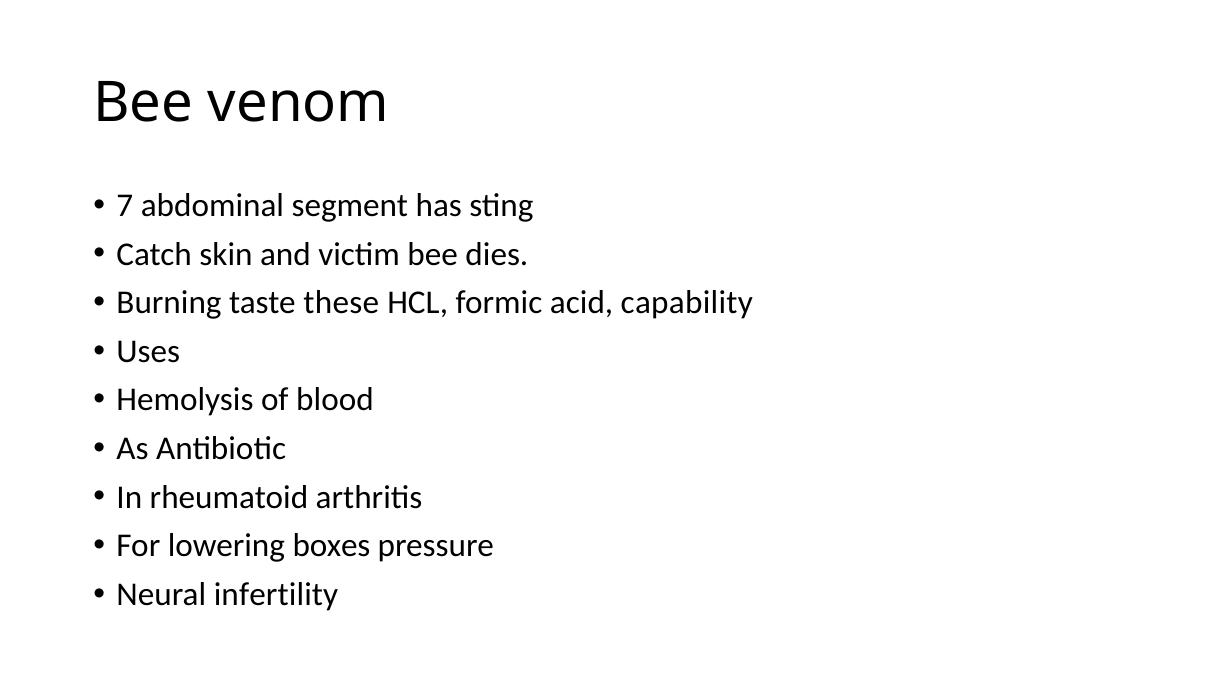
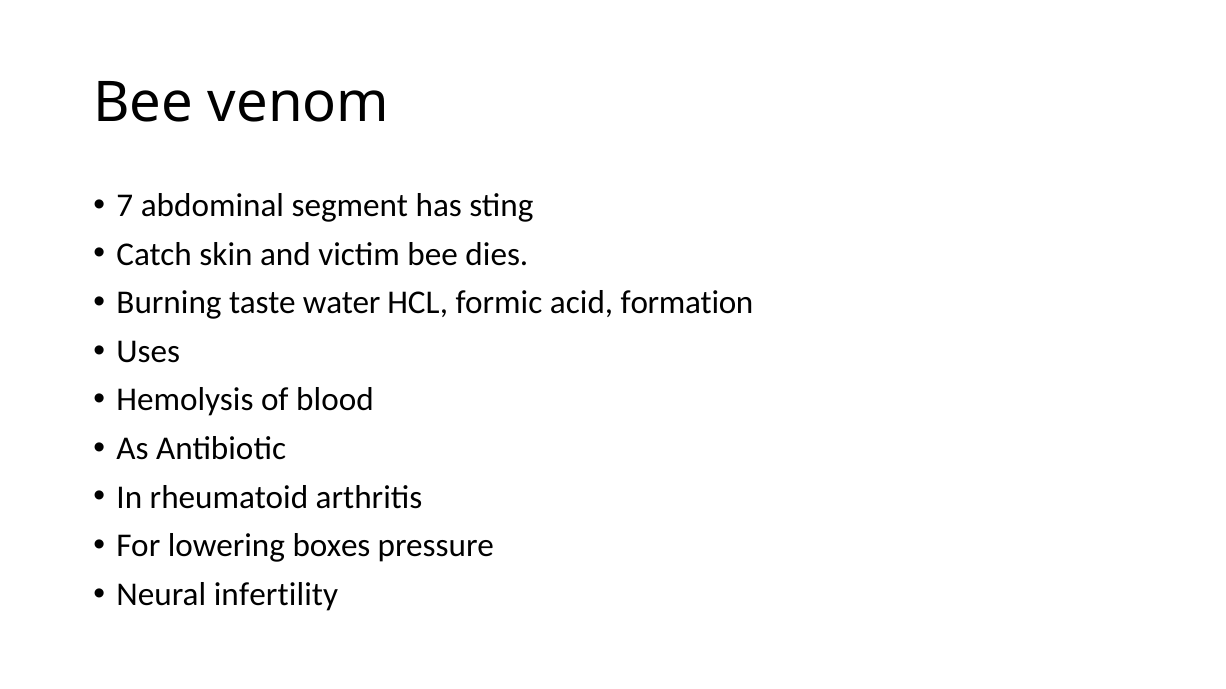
these: these -> water
capability: capability -> formation
